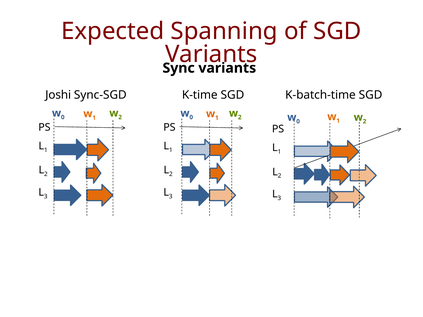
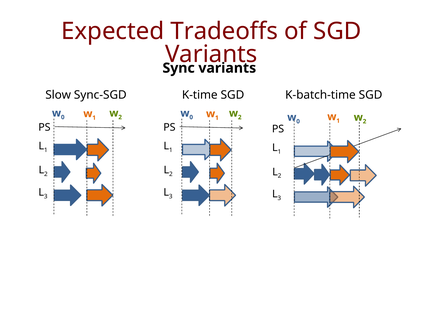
Spanning: Spanning -> Tradeoffs
Joshi: Joshi -> Slow
